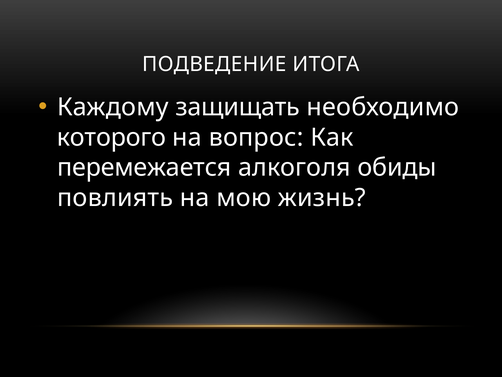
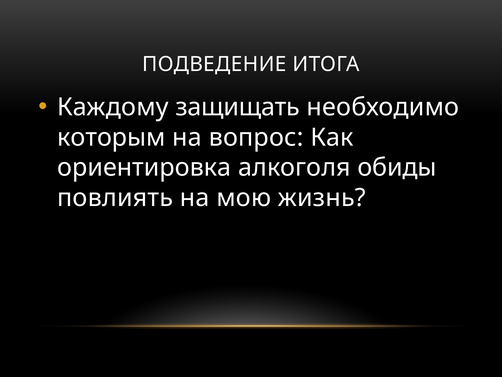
которого: которого -> которым
перемежается: перемежается -> ориентировка
